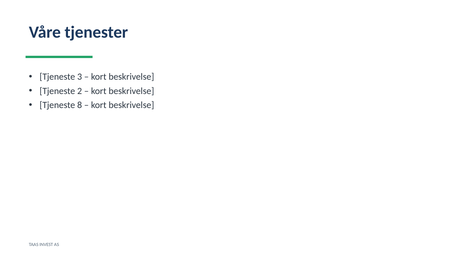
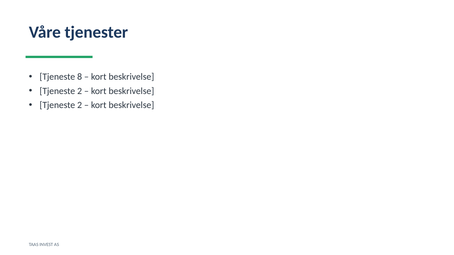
3: 3 -> 8
8 at (80, 105): 8 -> 2
